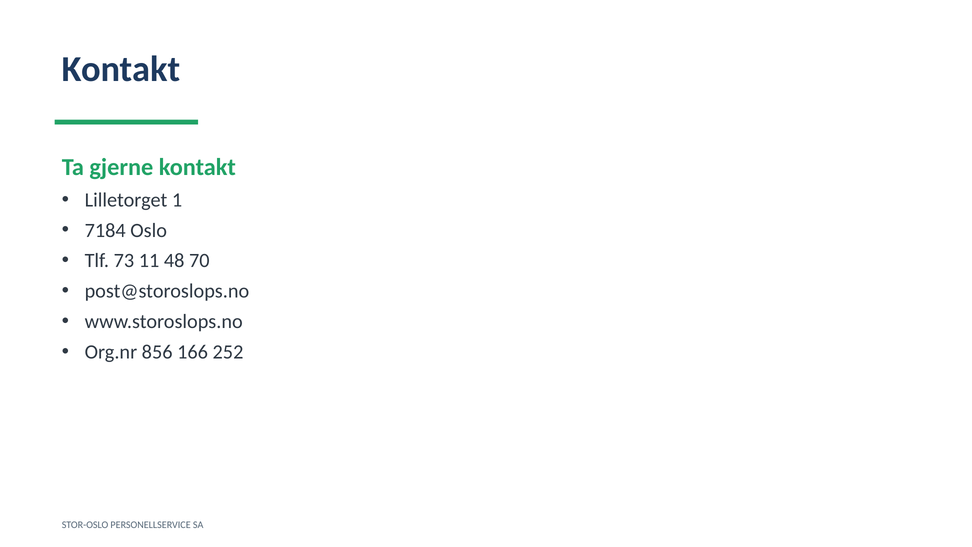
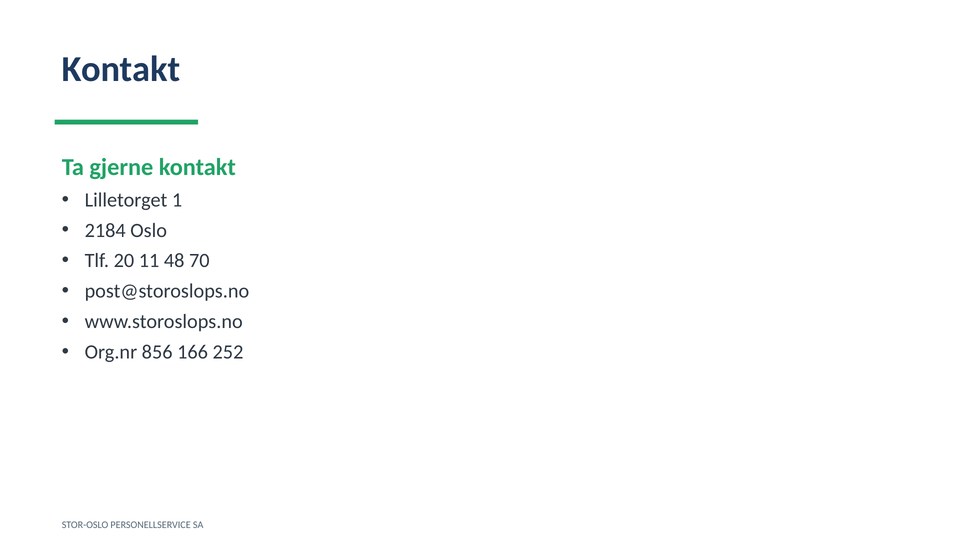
7184: 7184 -> 2184
73: 73 -> 20
